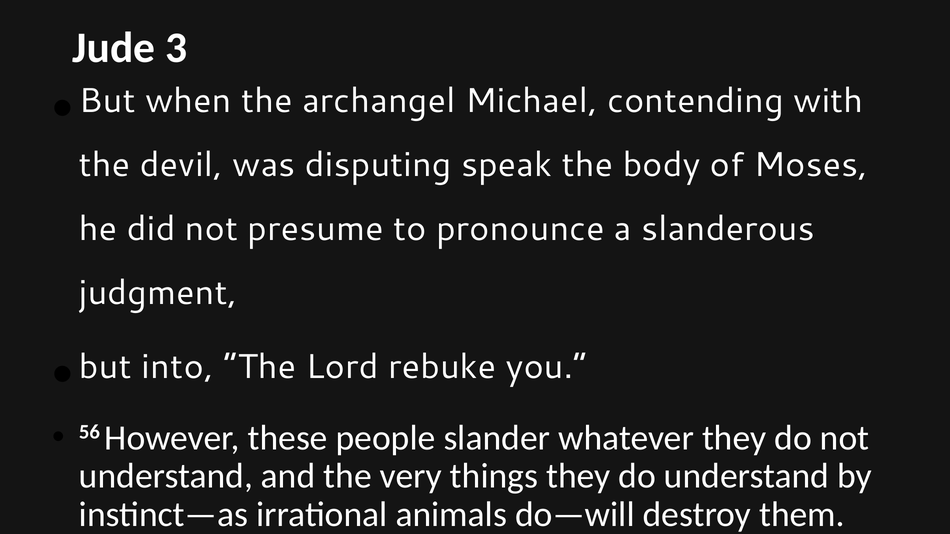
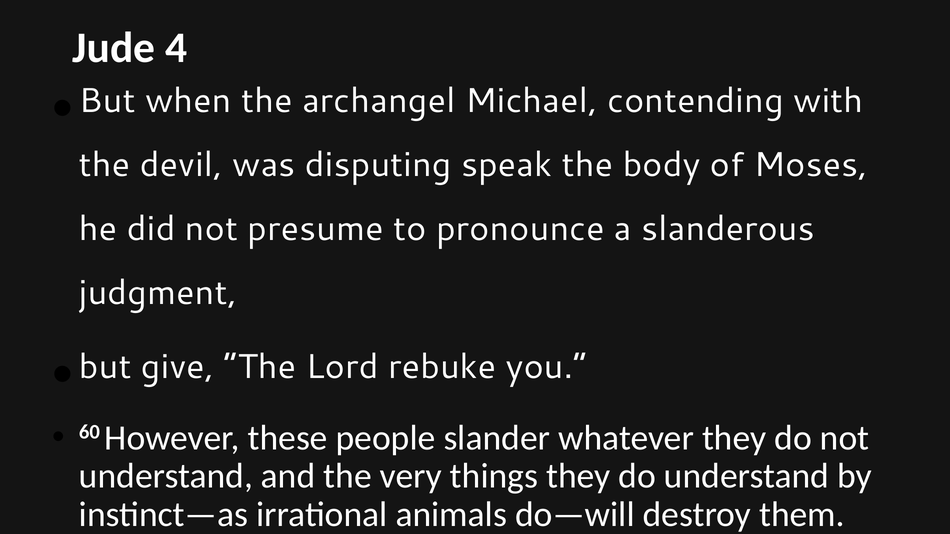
3: 3 -> 4
into: into -> give
56: 56 -> 60
